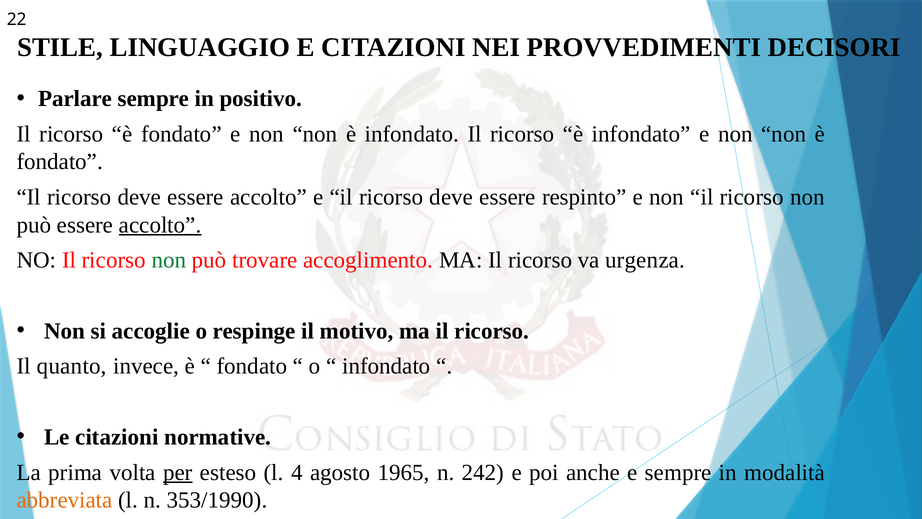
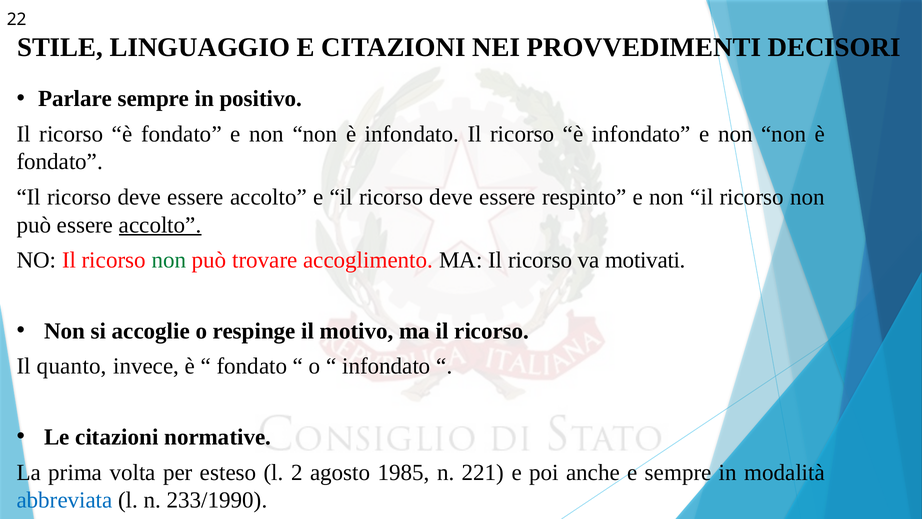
urgenza: urgenza -> motivati
per underline: present -> none
4: 4 -> 2
1965: 1965 -> 1985
242: 242 -> 221
abbreviata colour: orange -> blue
353/1990: 353/1990 -> 233/1990
